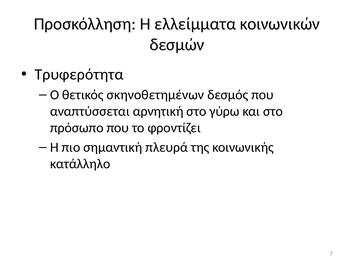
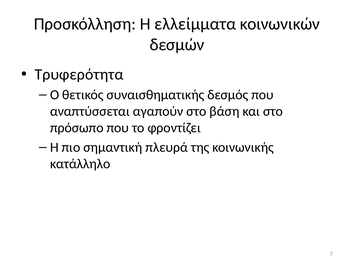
σκηνοθετημένων: σκηνοθετημένων -> συναισθηματικής
αρνητική: αρνητική -> αγαπούν
γύρω: γύρω -> βάση
